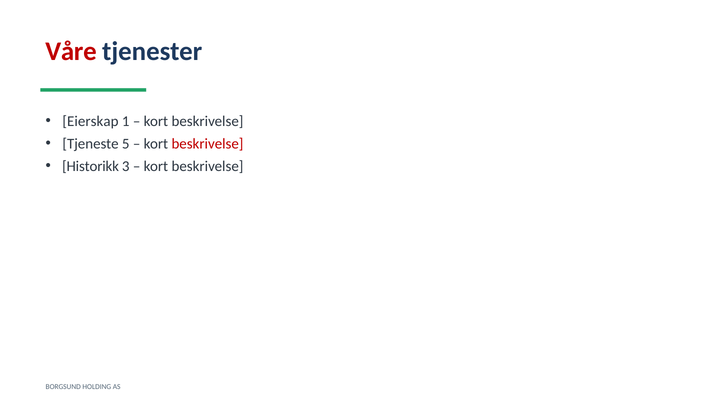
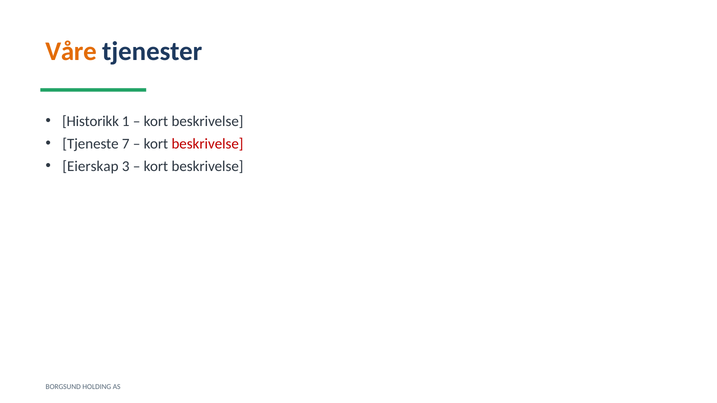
Våre colour: red -> orange
Eierskap: Eierskap -> Historikk
5: 5 -> 7
Historikk: Historikk -> Eierskap
